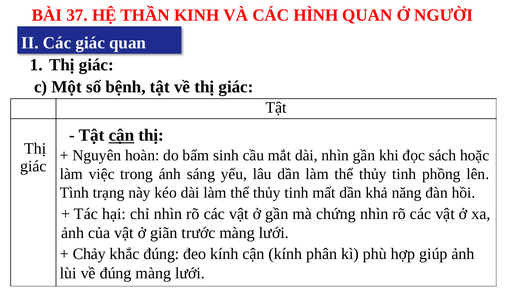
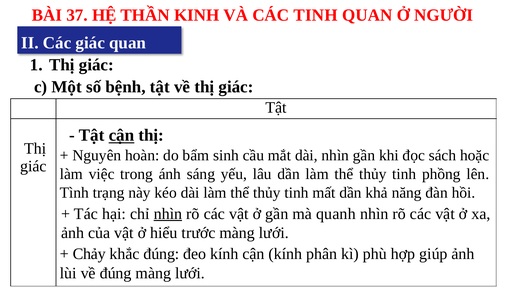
CÁC HÌNH: HÌNH -> TINH
nhìn at (168, 213) underline: none -> present
chứng: chứng -> quanh
giãn: giãn -> hiểu
